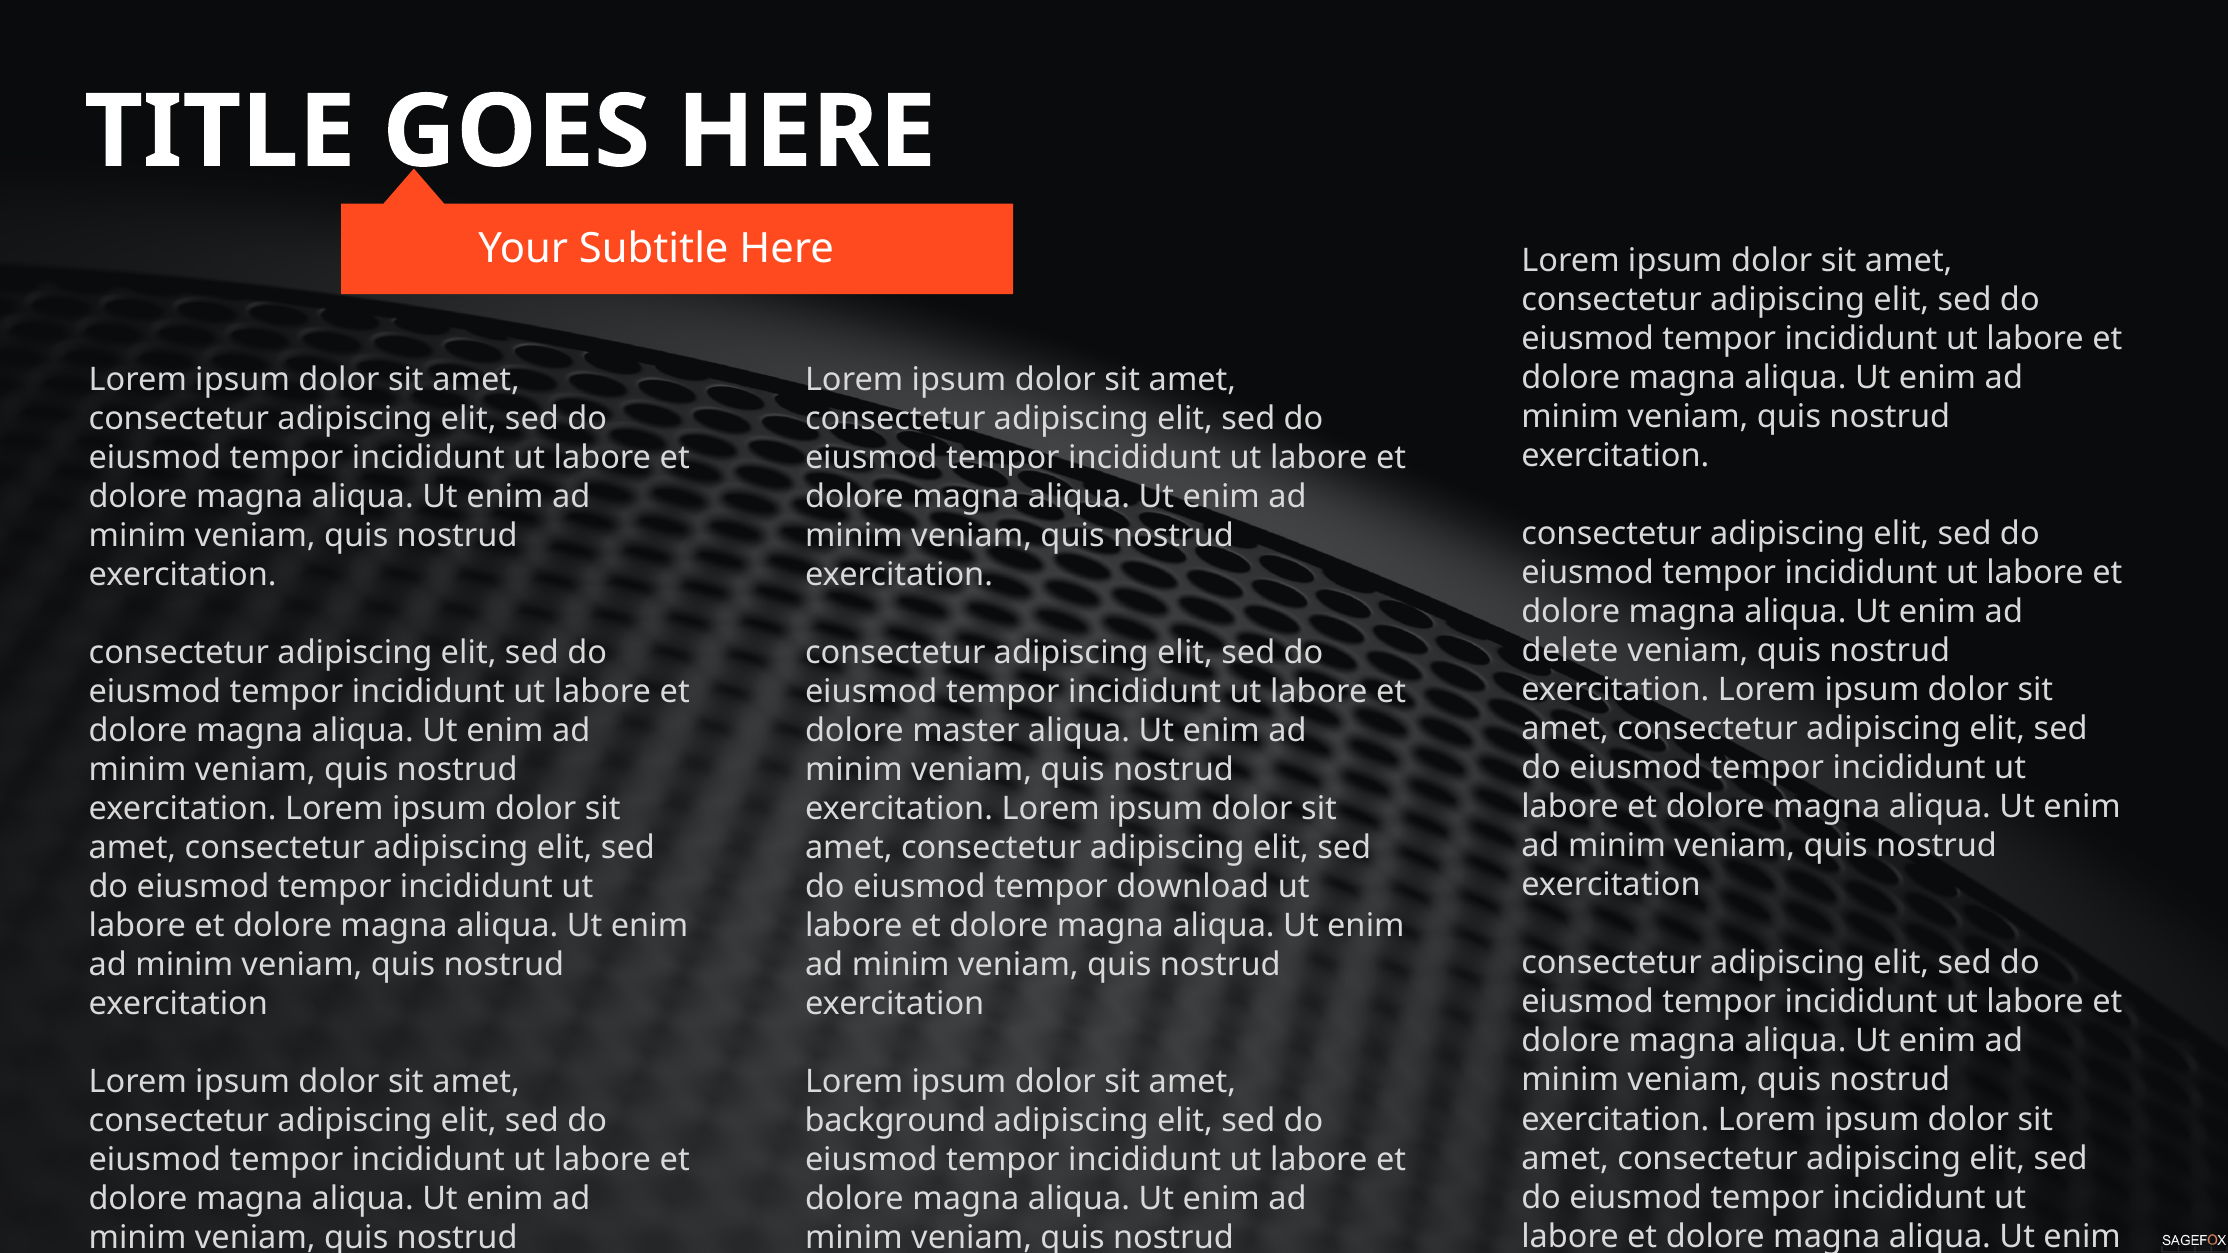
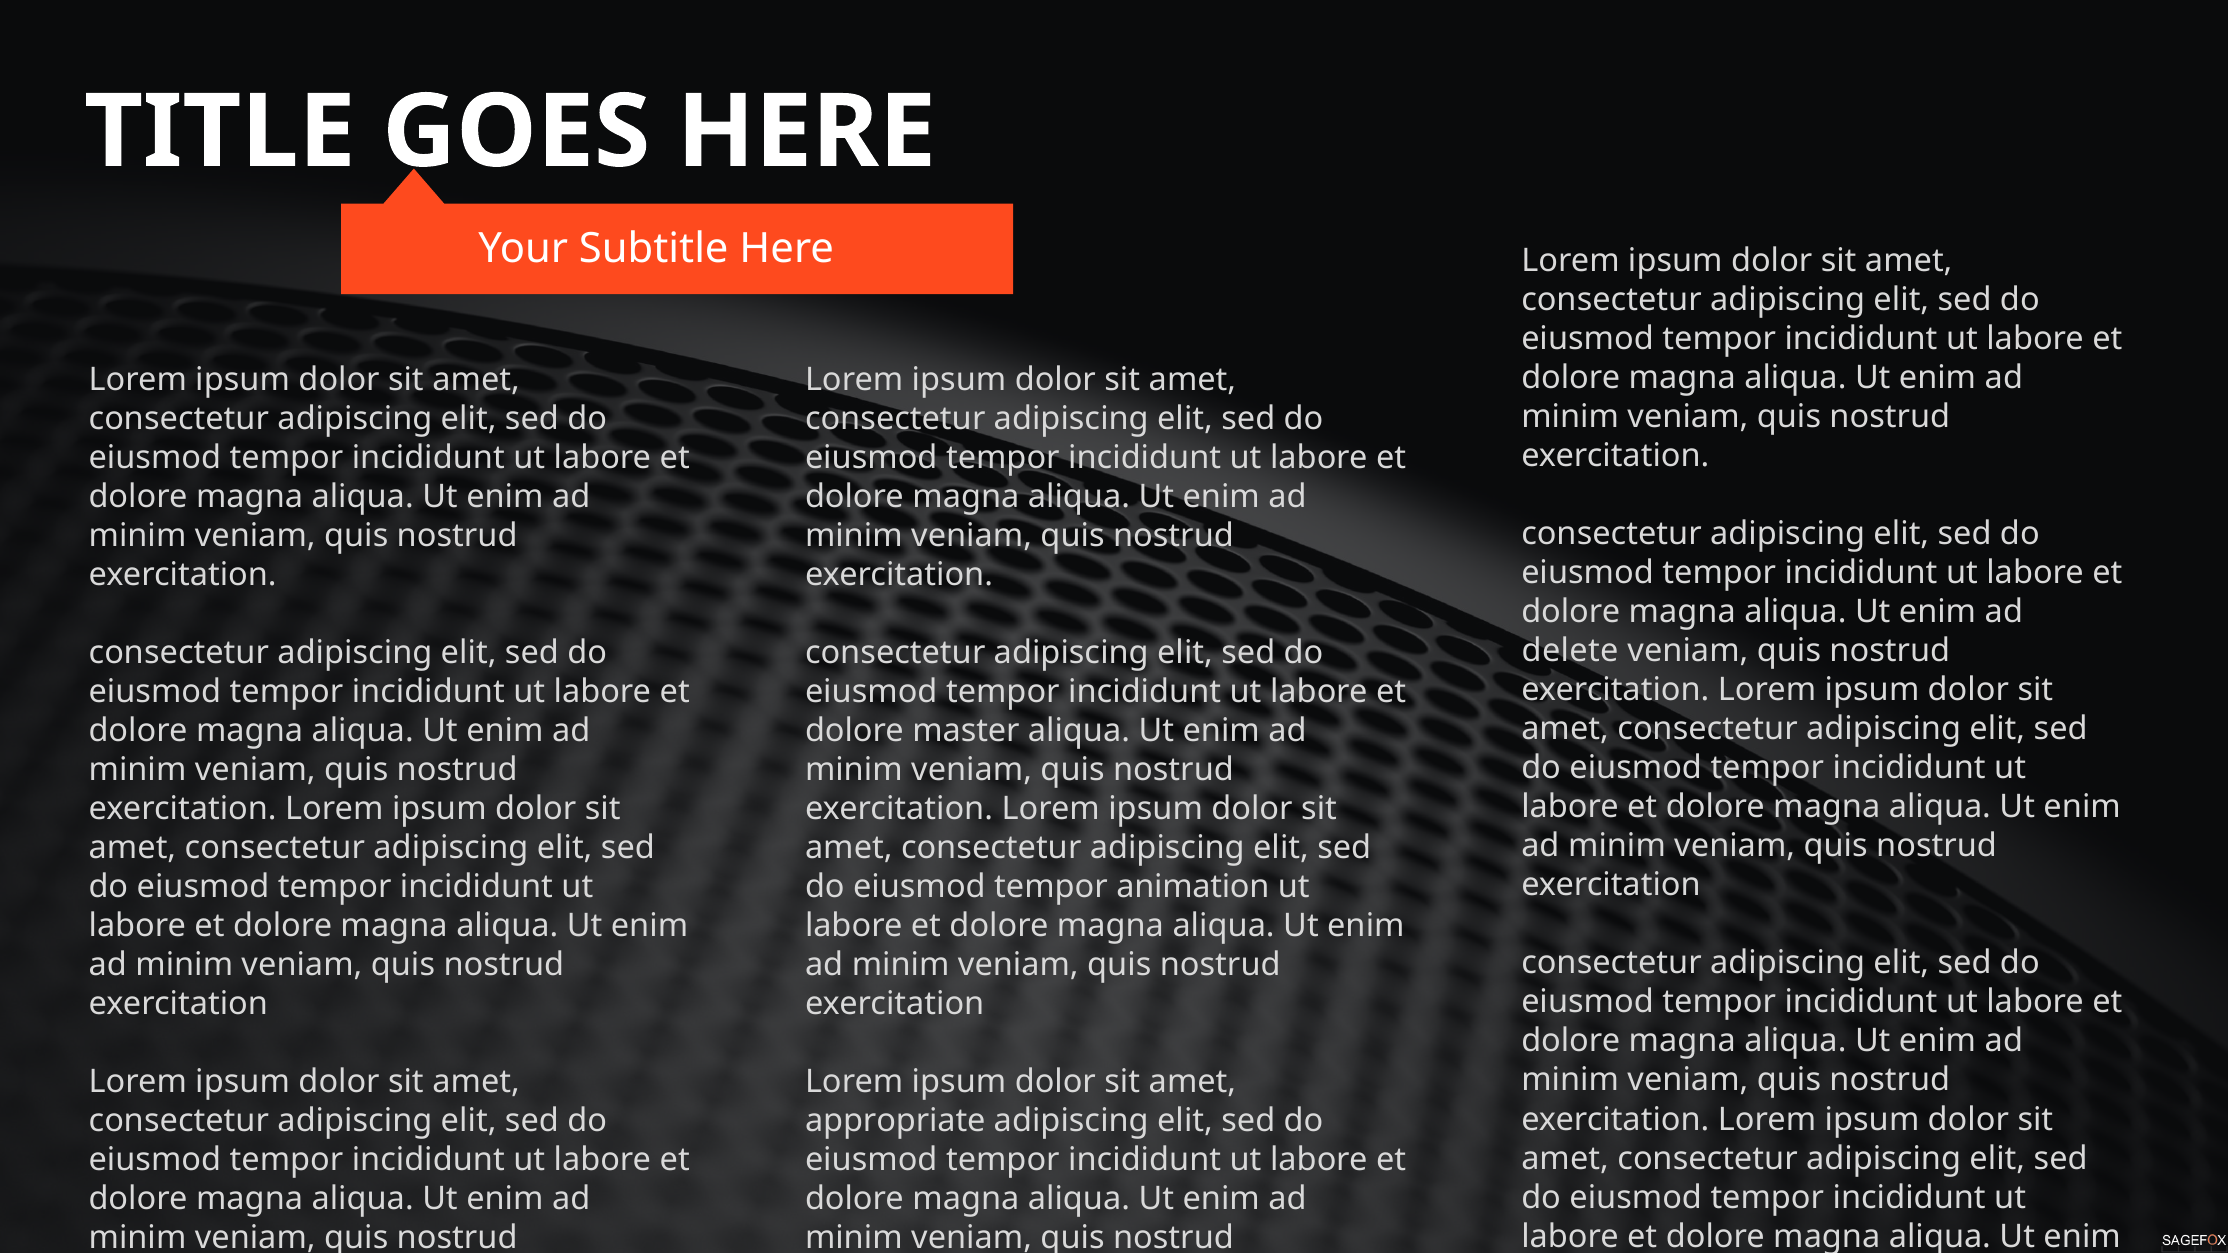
download: download -> animation
background: background -> appropriate
